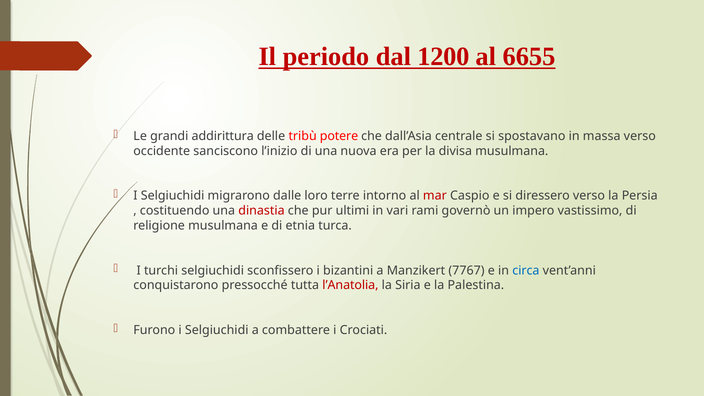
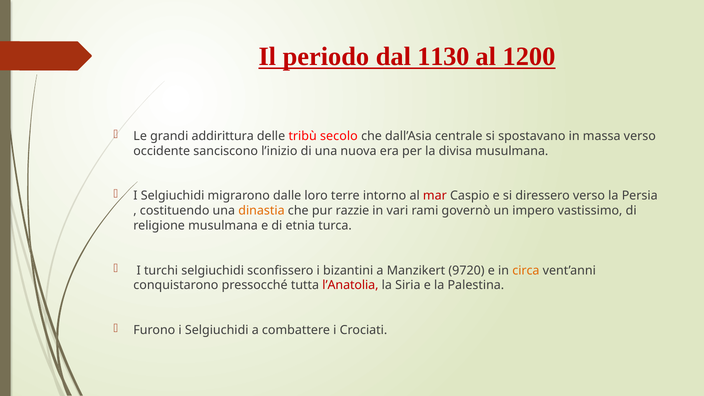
1200: 1200 -> 1130
6655: 6655 -> 1200
potere: potere -> secolo
dinastia colour: red -> orange
ultimi: ultimi -> razzie
7767: 7767 -> 9720
circa colour: blue -> orange
